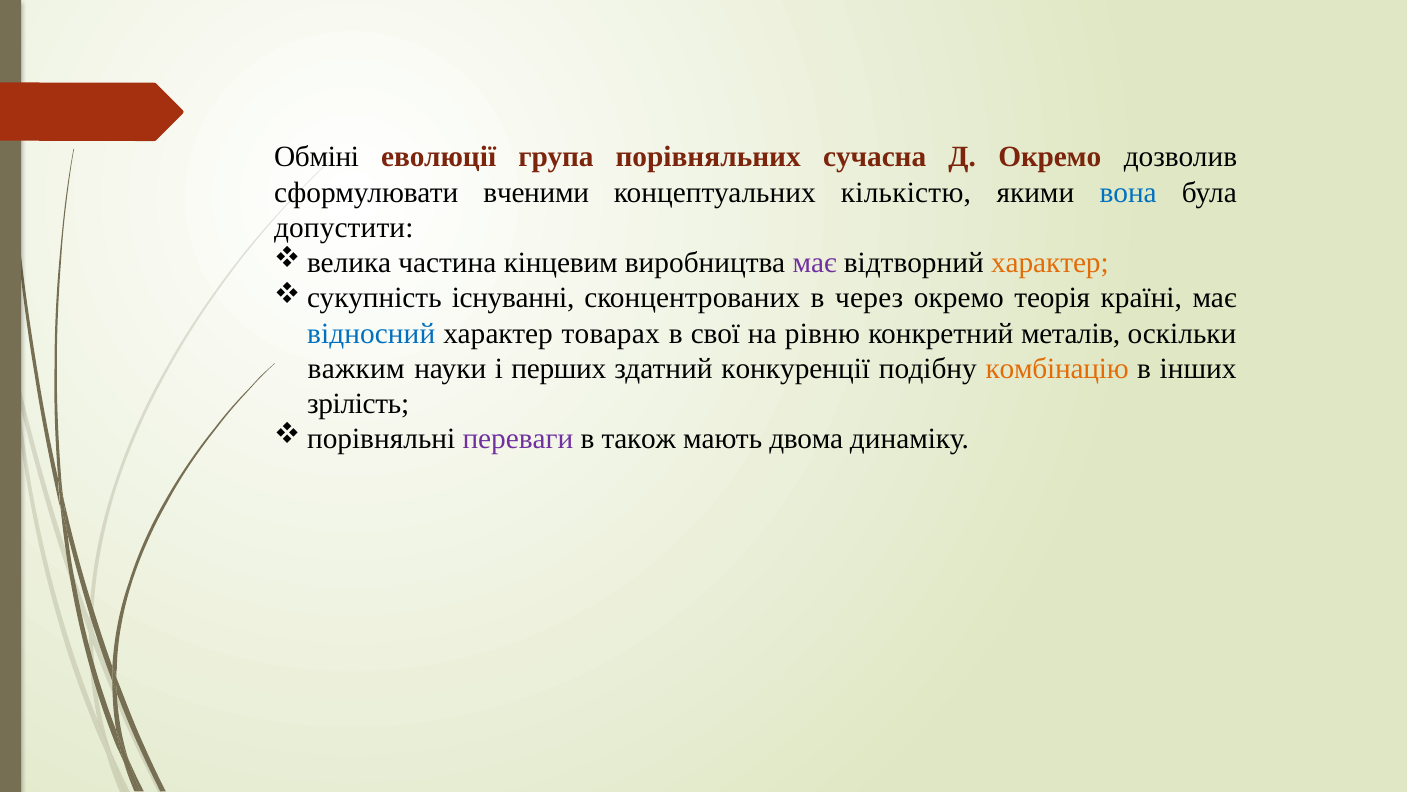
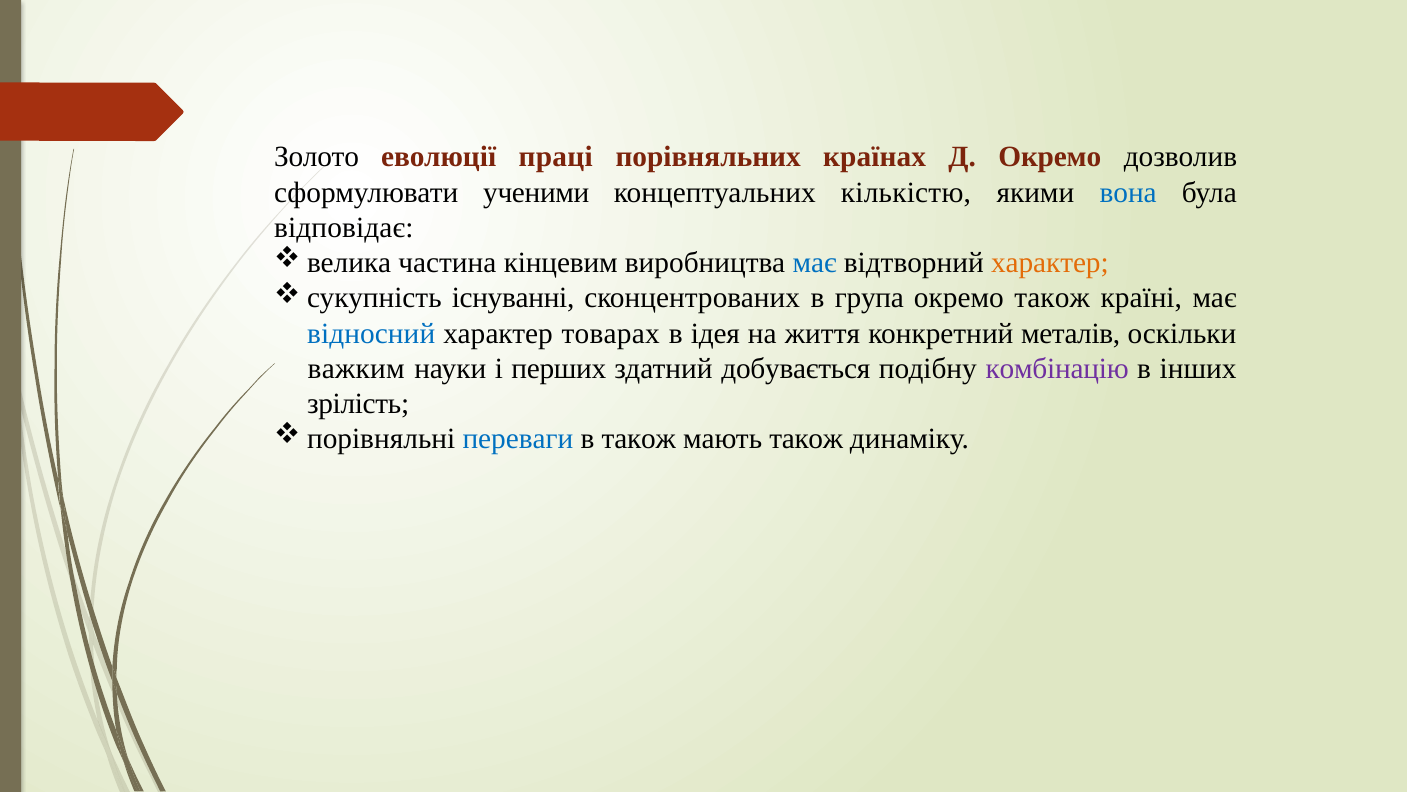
Обміні: Обміні -> Золото
група: група -> праці
сучасна: сучасна -> країнах
вченими: вченими -> ученими
допустити: допустити -> відповідає
має at (815, 263) colour: purple -> blue
через: через -> група
окремо теорія: теорія -> також
свої: свої -> ідея
рівню: рівню -> життя
конкуренції: конкуренції -> добувається
комбінацію colour: orange -> purple
переваги colour: purple -> blue
мають двома: двома -> також
